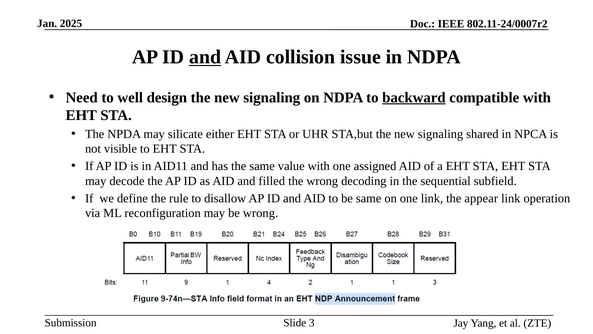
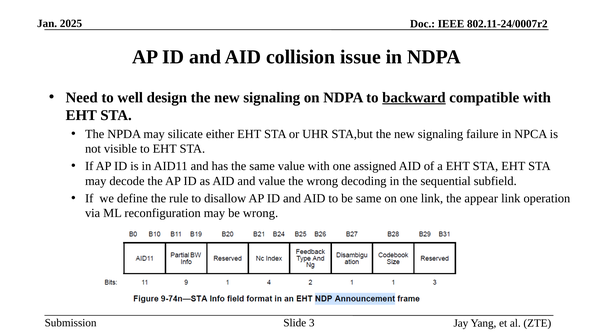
and at (205, 57) underline: present -> none
shared: shared -> failure
and filled: filled -> value
